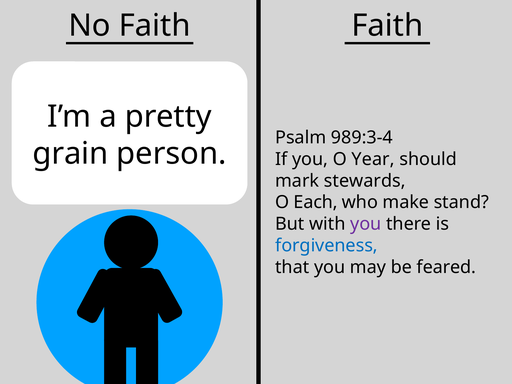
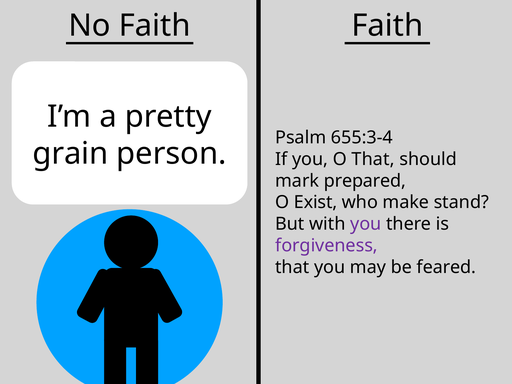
989:3-4: 989:3-4 -> 655:3-4
O Year: Year -> That
stewards: stewards -> prepared
Each: Each -> Exist
forgiveness colour: blue -> purple
